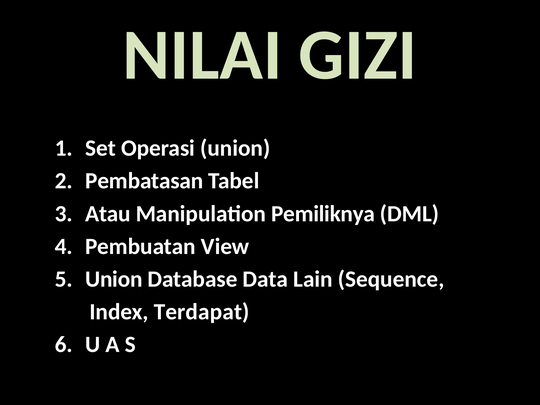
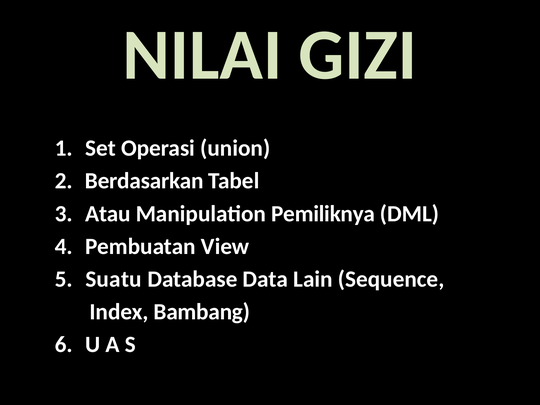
Pembatasan: Pembatasan -> Berdasarkan
Union at (114, 279): Union -> Suatu
Terdapat: Terdapat -> Bambang
